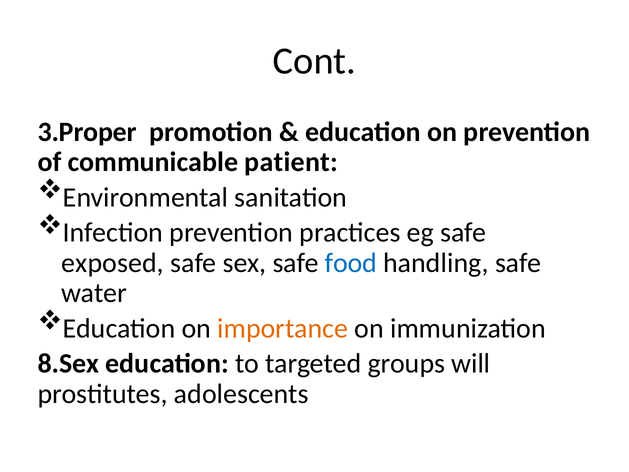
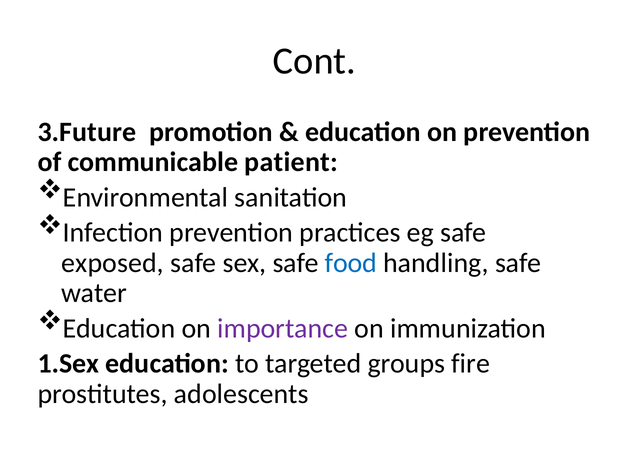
3.Proper: 3.Proper -> 3.Future
importance colour: orange -> purple
8.Sex: 8.Sex -> 1.Sex
will: will -> fire
